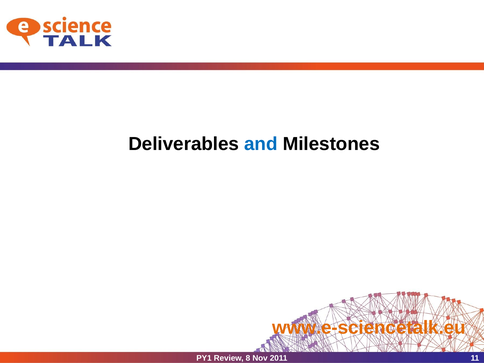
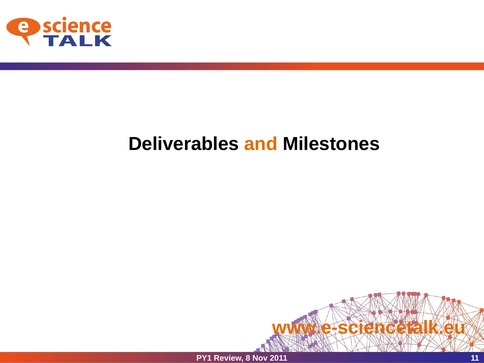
and colour: blue -> orange
